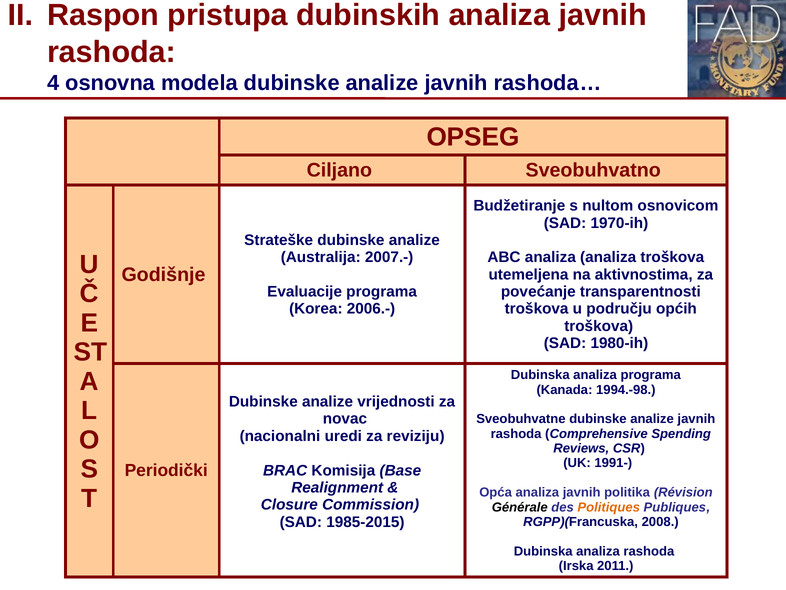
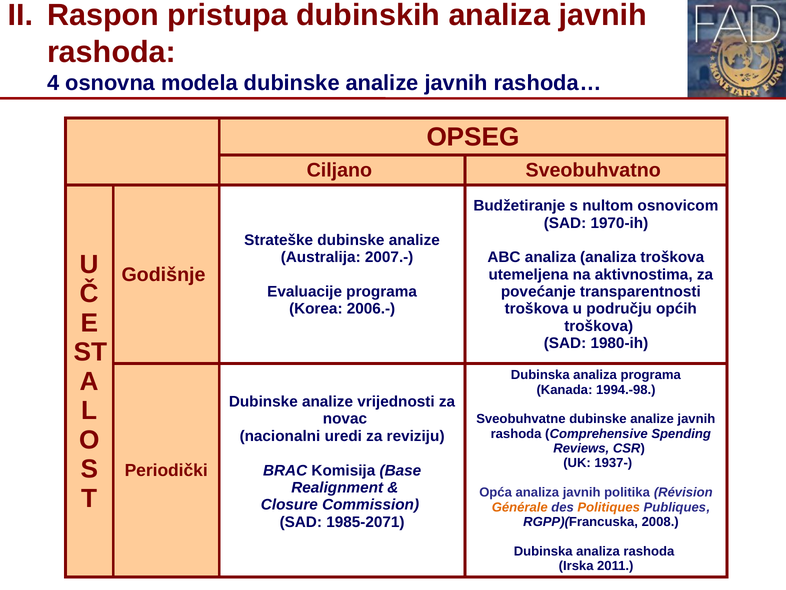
1991-: 1991- -> 1937-
Générale colour: black -> orange
1985-2015: 1985-2015 -> 1985-2071
